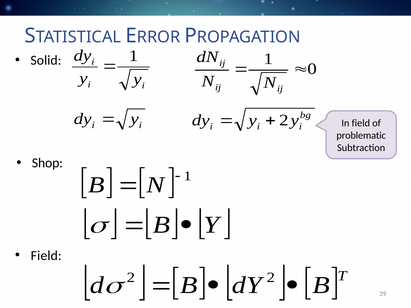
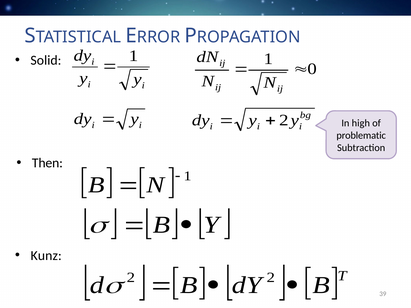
In field: field -> high
Shop: Shop -> Then
Field at (46, 256): Field -> Kunz
